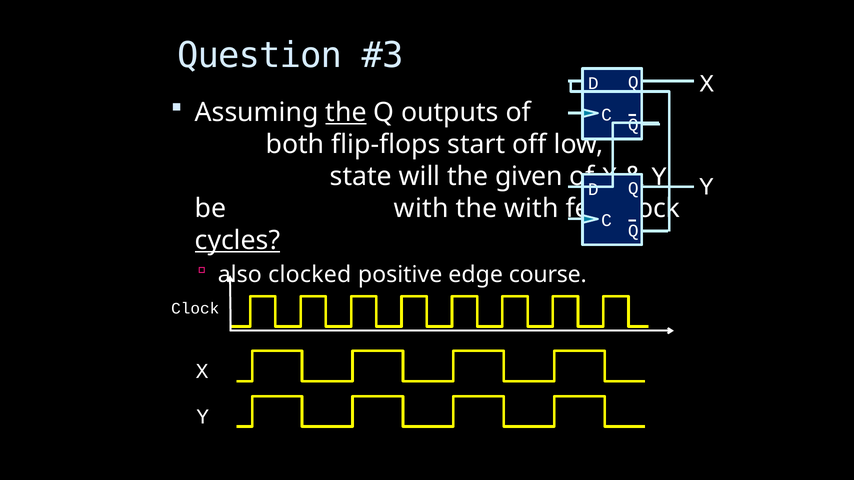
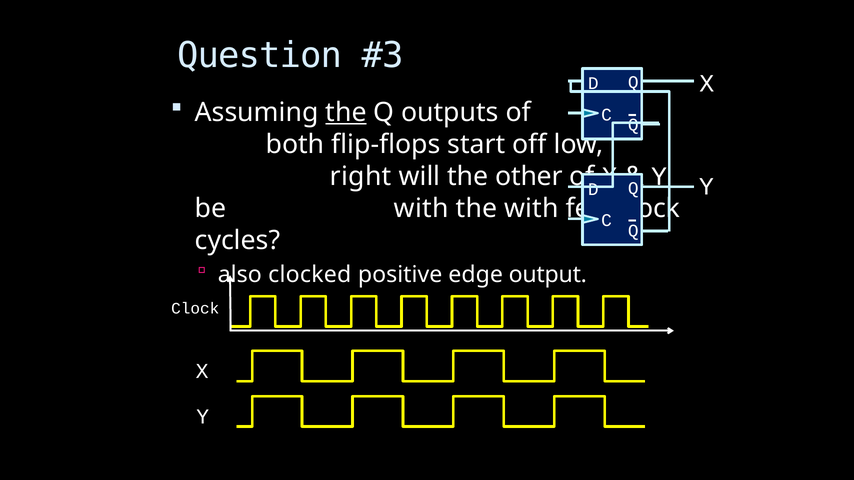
state: state -> right
given: given -> other
cycles underline: present -> none
course: course -> output
